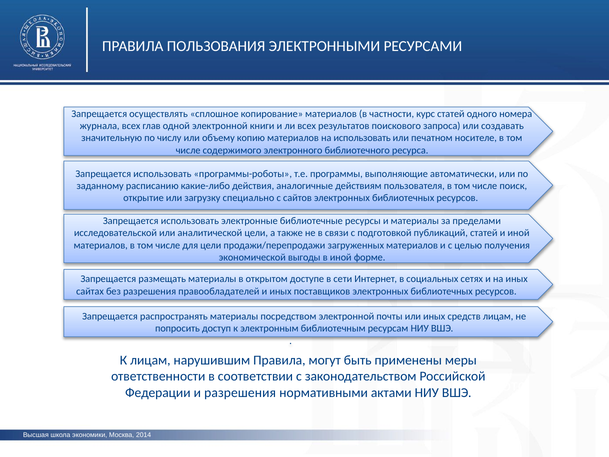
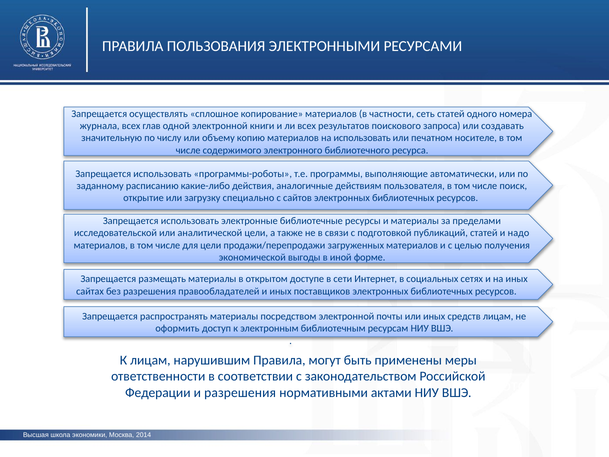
курс: курс -> сеть
и иной: иной -> надо
попросить: попросить -> оформить
